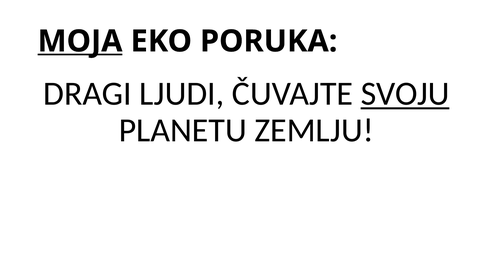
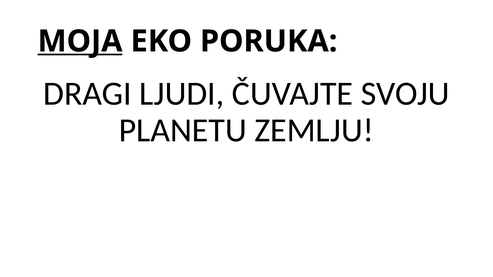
SVOJU underline: present -> none
